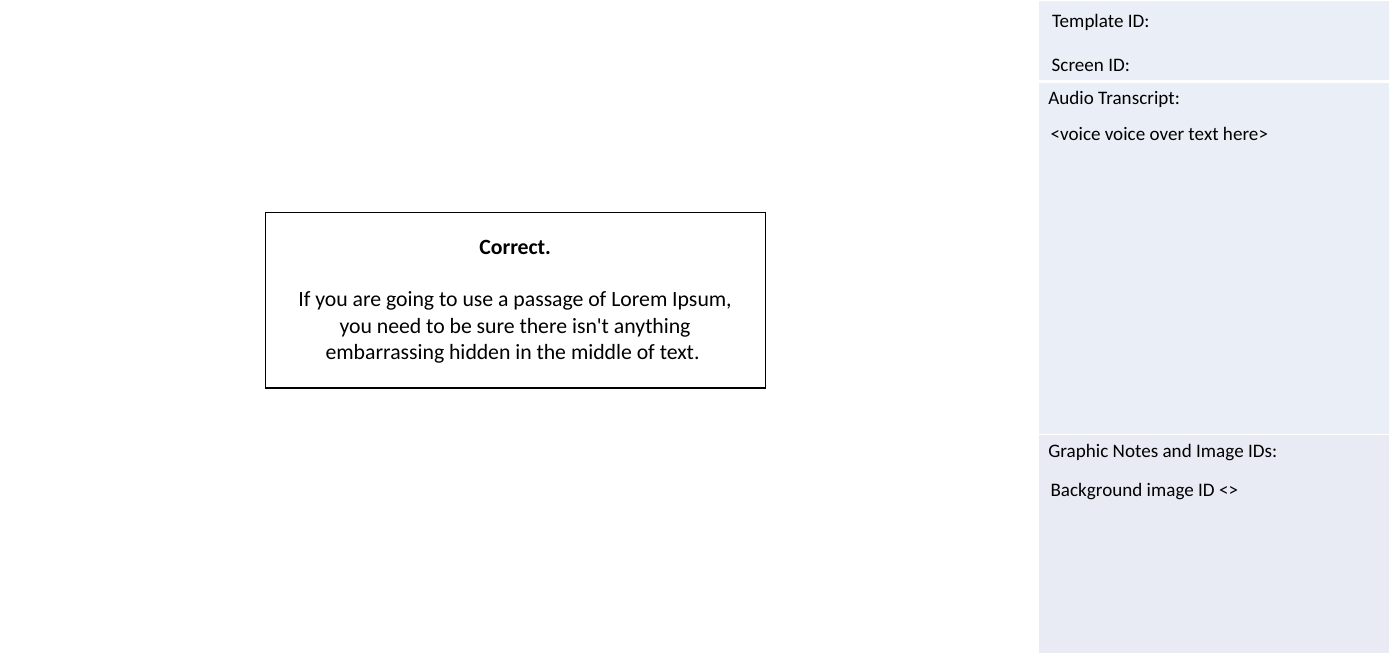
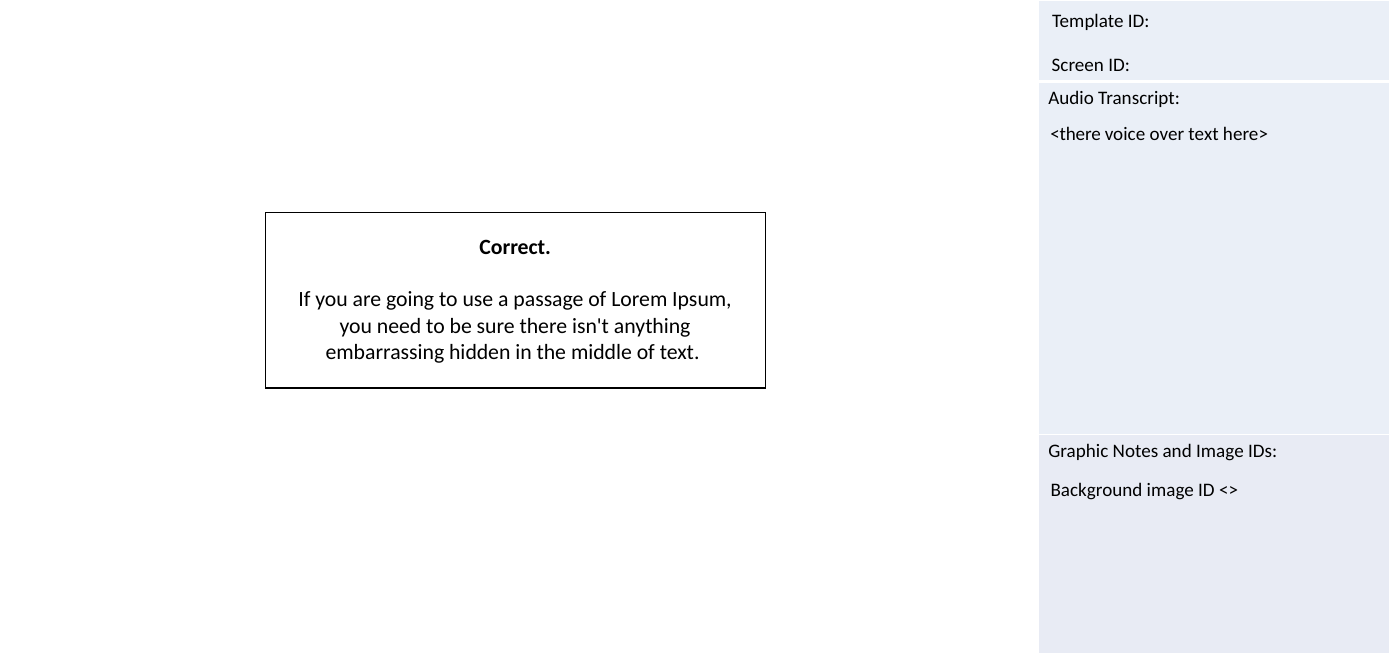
<voice: <voice -> <there
